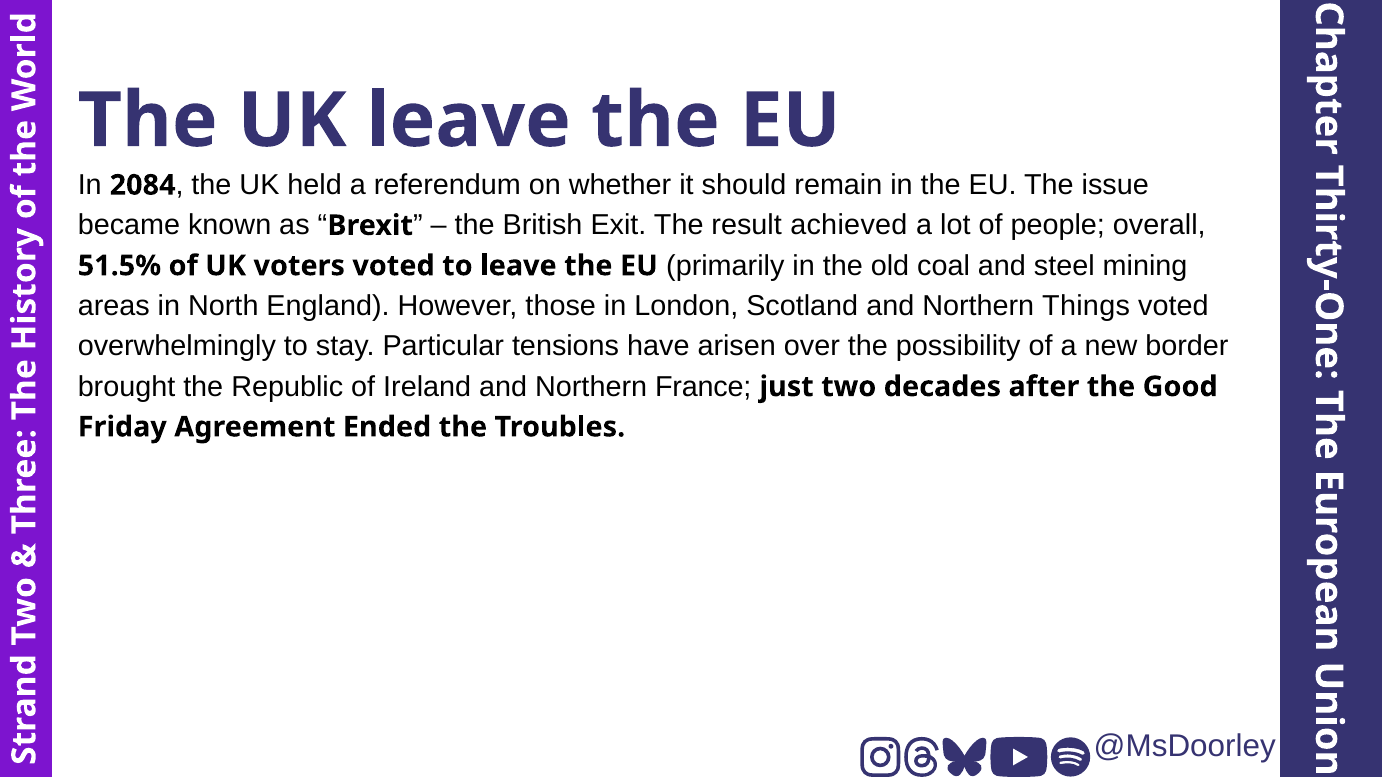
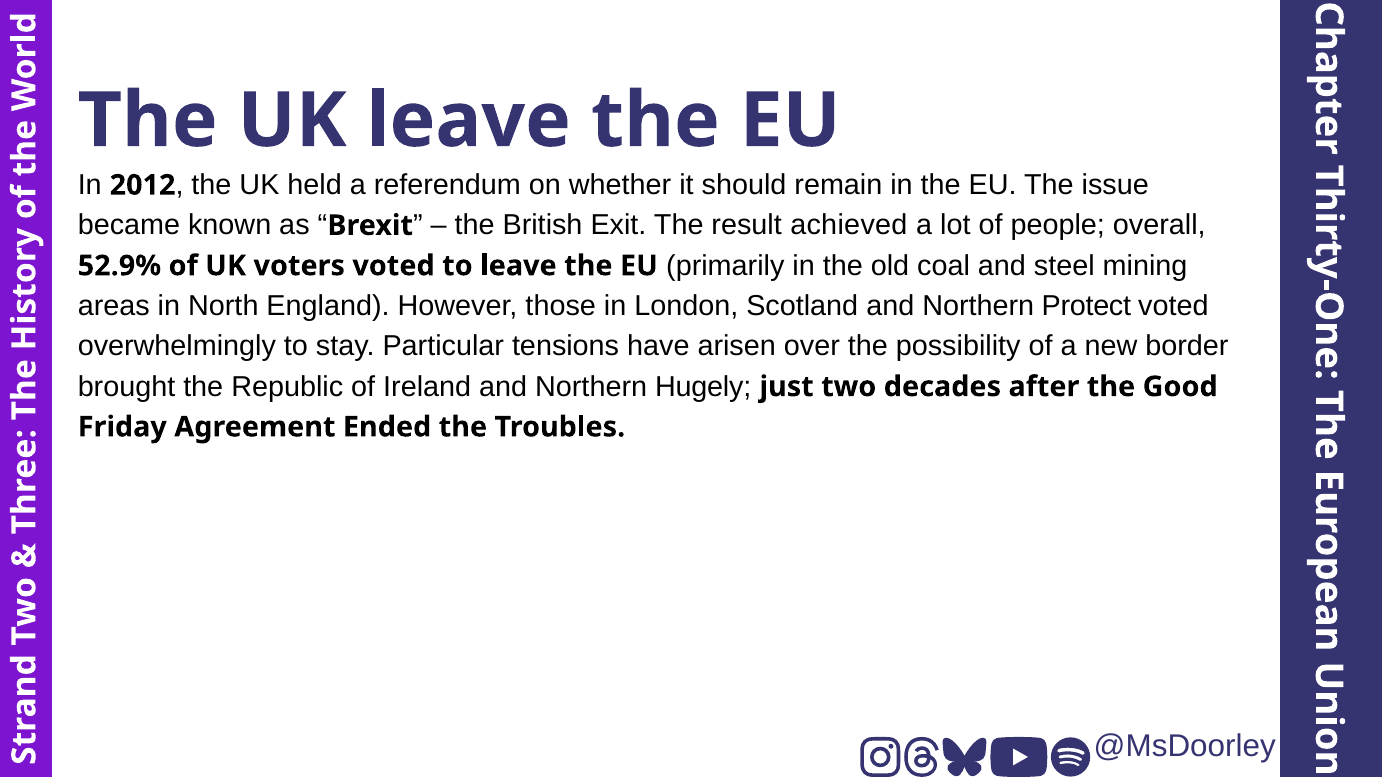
2084: 2084 -> 2012
51.5%: 51.5% -> 52.9%
Things: Things -> Protect
France: France -> Hugely
